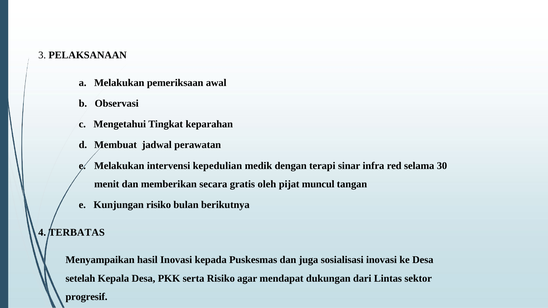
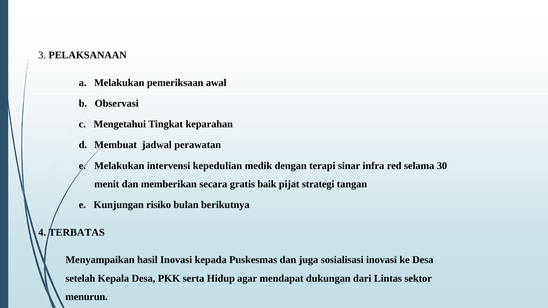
oleh: oleh -> baik
muncul: muncul -> strategi
serta Risiko: Risiko -> Hidup
progresif: progresif -> menurun
